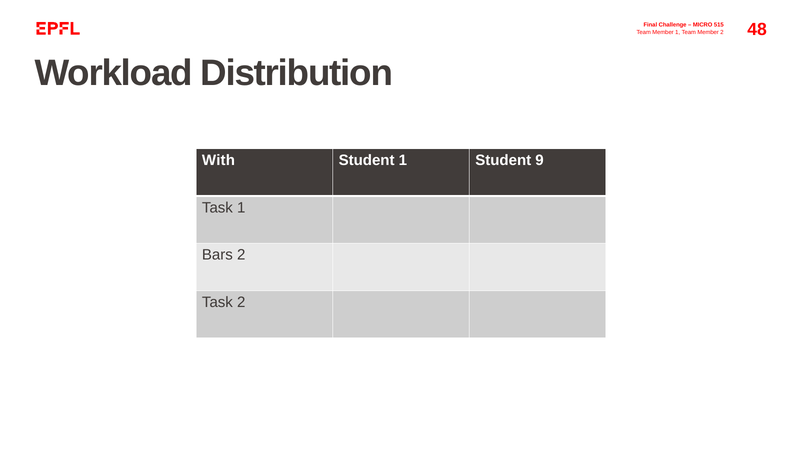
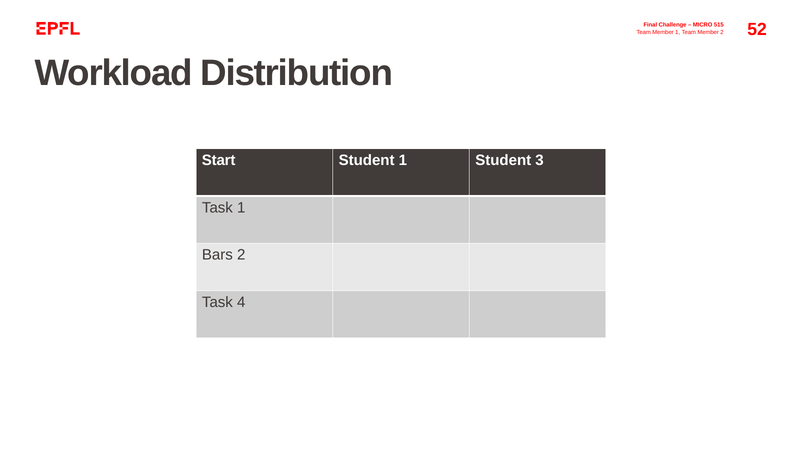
48: 48 -> 52
With: With -> Start
9: 9 -> 3
Task 2: 2 -> 4
